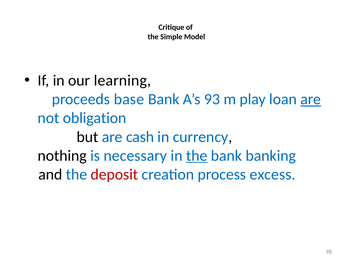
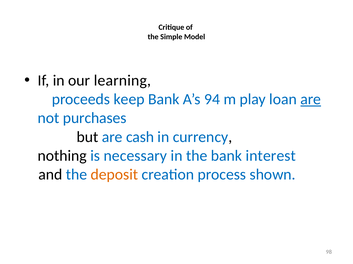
base: base -> keep
93: 93 -> 94
obligation: obligation -> purchases
the at (197, 156) underline: present -> none
banking: banking -> interest
deposit colour: red -> orange
excess: excess -> shown
